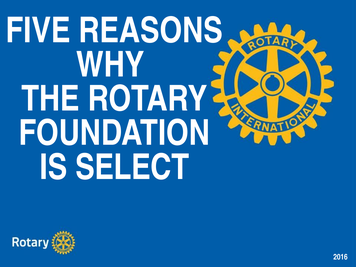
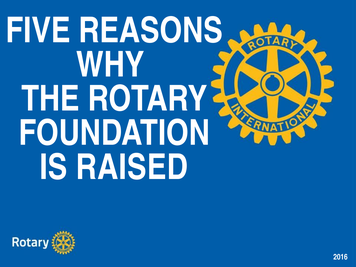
SELECT: SELECT -> RAISED
